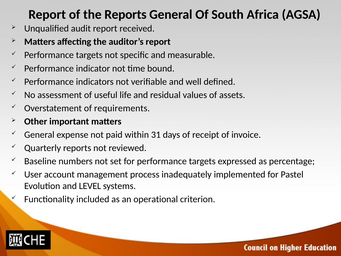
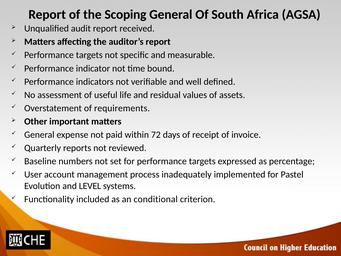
the Reports: Reports -> Scoping
31: 31 -> 72
operational: operational -> conditional
